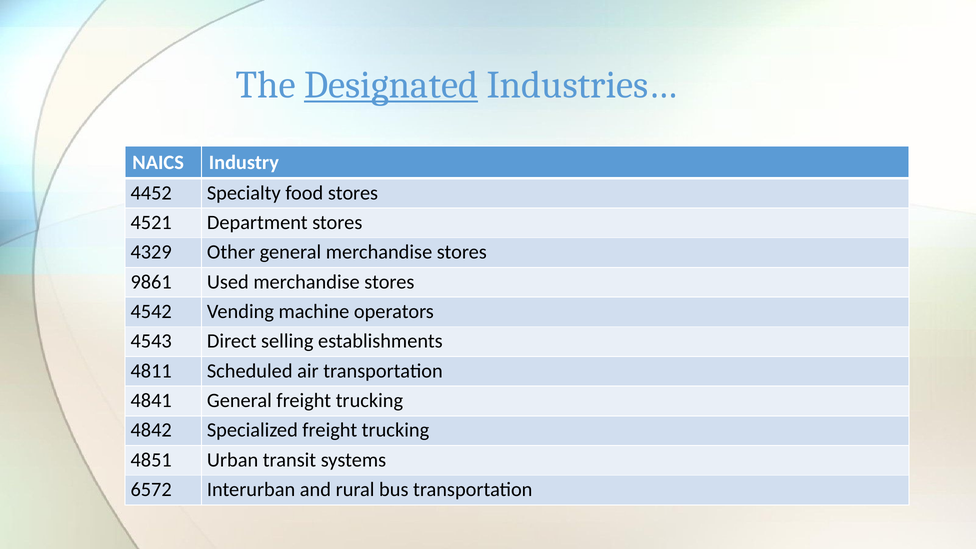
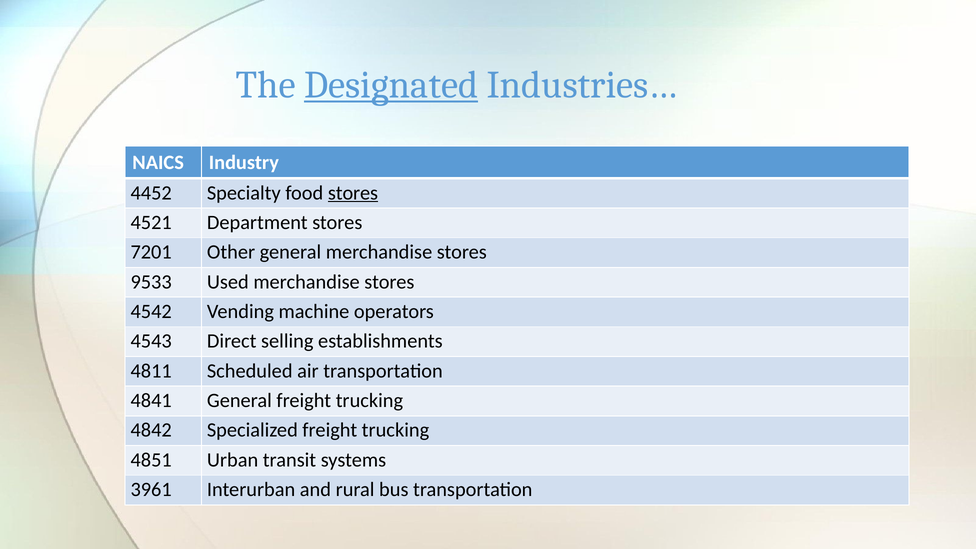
stores at (353, 193) underline: none -> present
4329: 4329 -> 7201
9861: 9861 -> 9533
6572: 6572 -> 3961
